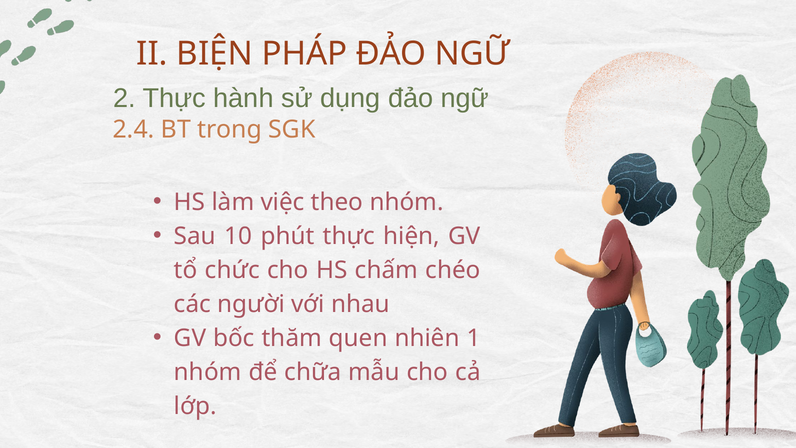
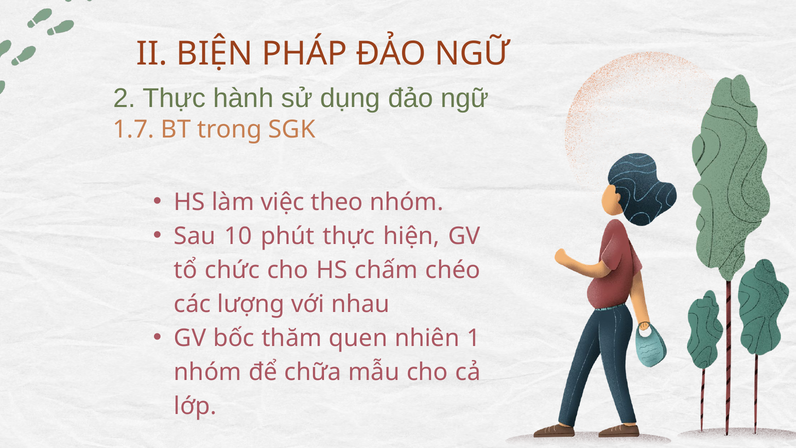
2.4: 2.4 -> 1.7
người: người -> lượng
